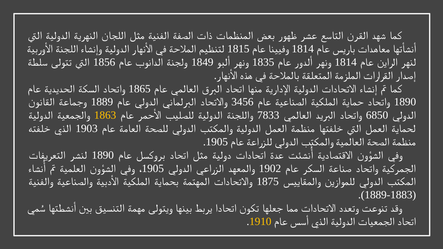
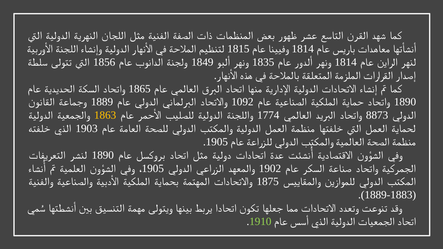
3456: 3456 -> 1092
7833: 7833 -> 1774
6850: 6850 -> 8873
1910 colour: yellow -> light green
